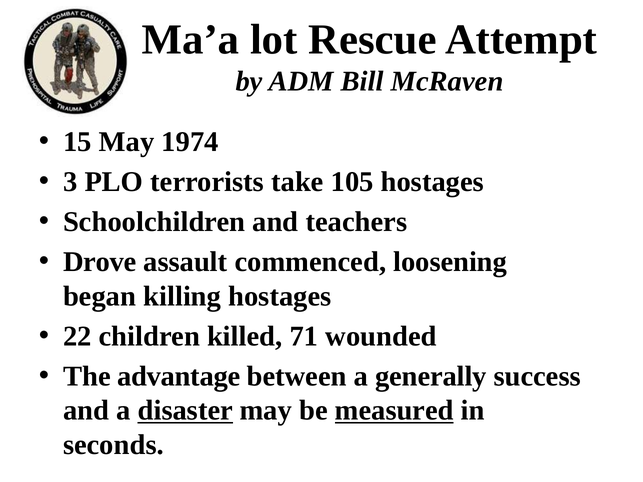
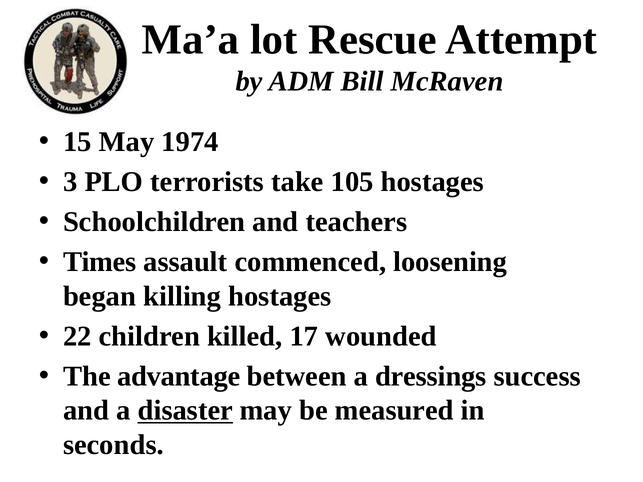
Drove: Drove -> Times
71: 71 -> 17
generally: generally -> dressings
measured underline: present -> none
